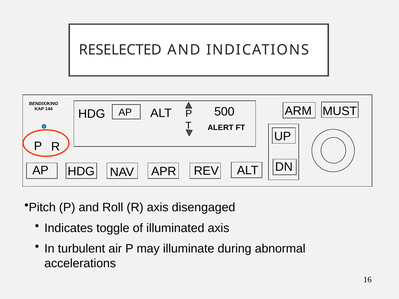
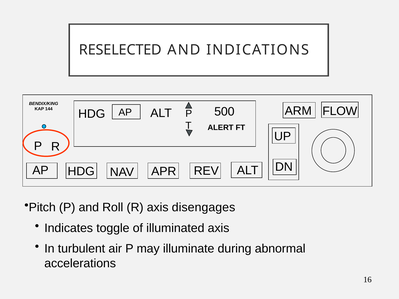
MUST: MUST -> FLOW
disengaged: disengaged -> disengages
